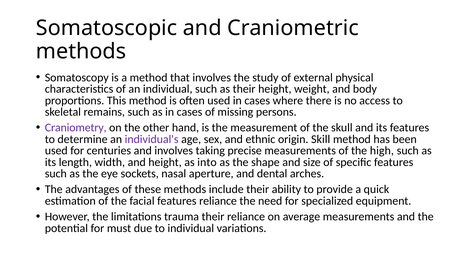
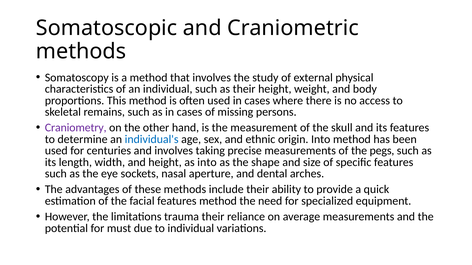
individual's colour: purple -> blue
origin Skill: Skill -> Into
high: high -> pegs
features reliance: reliance -> method
